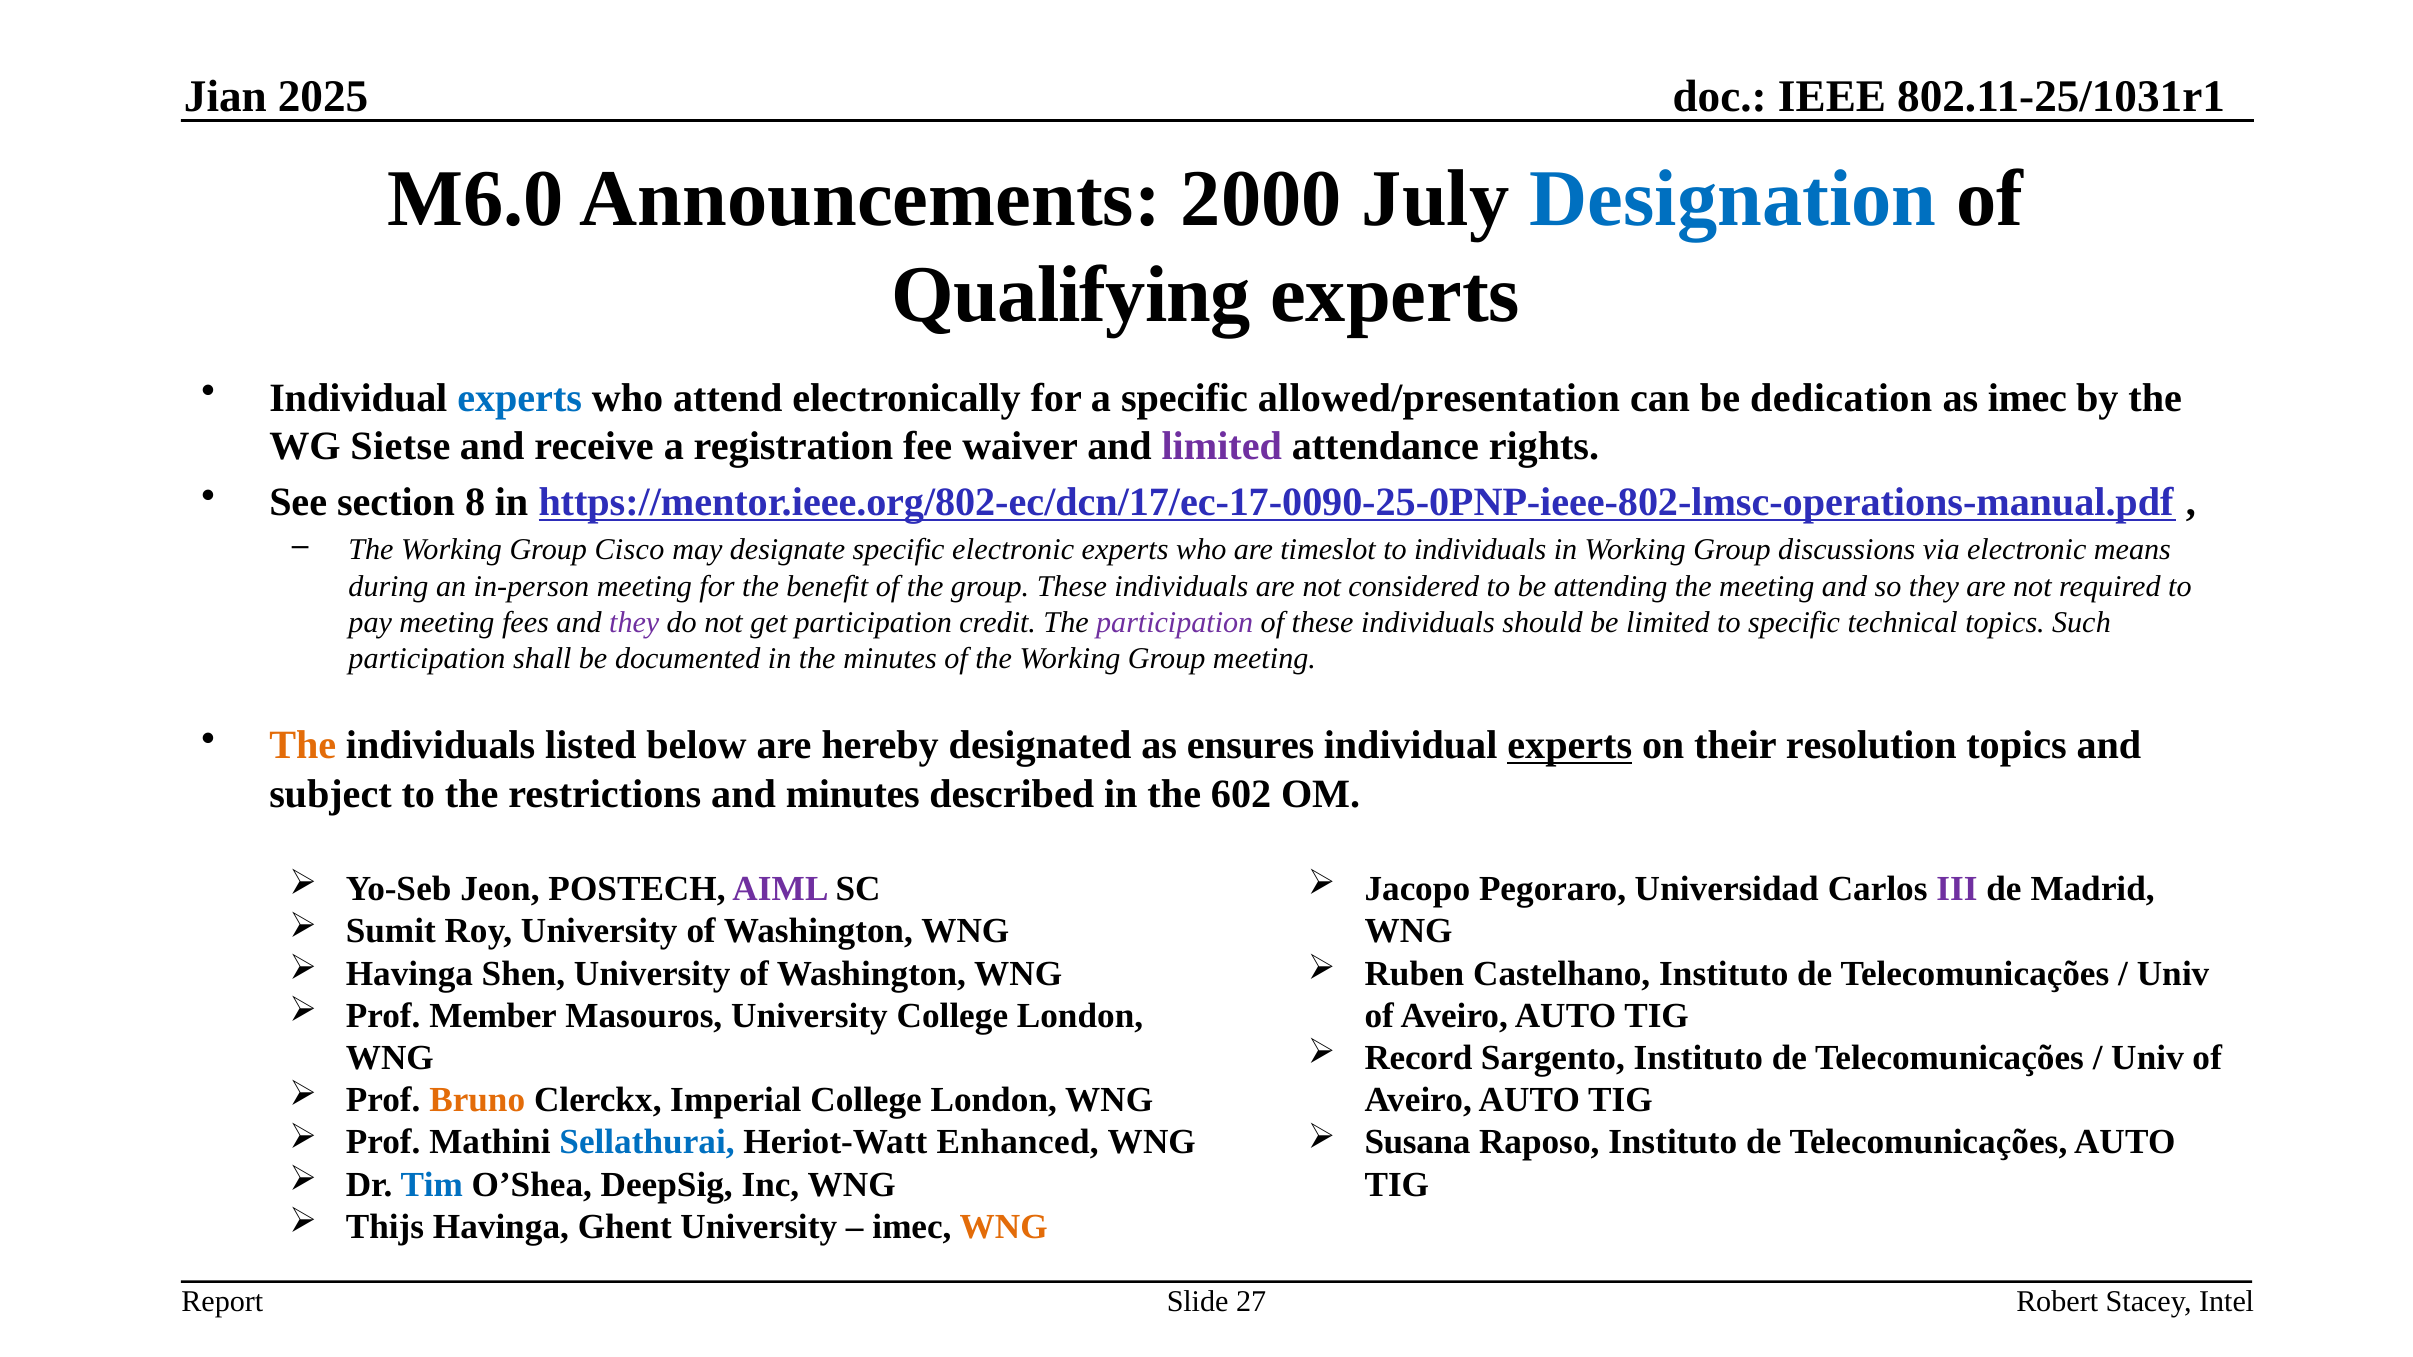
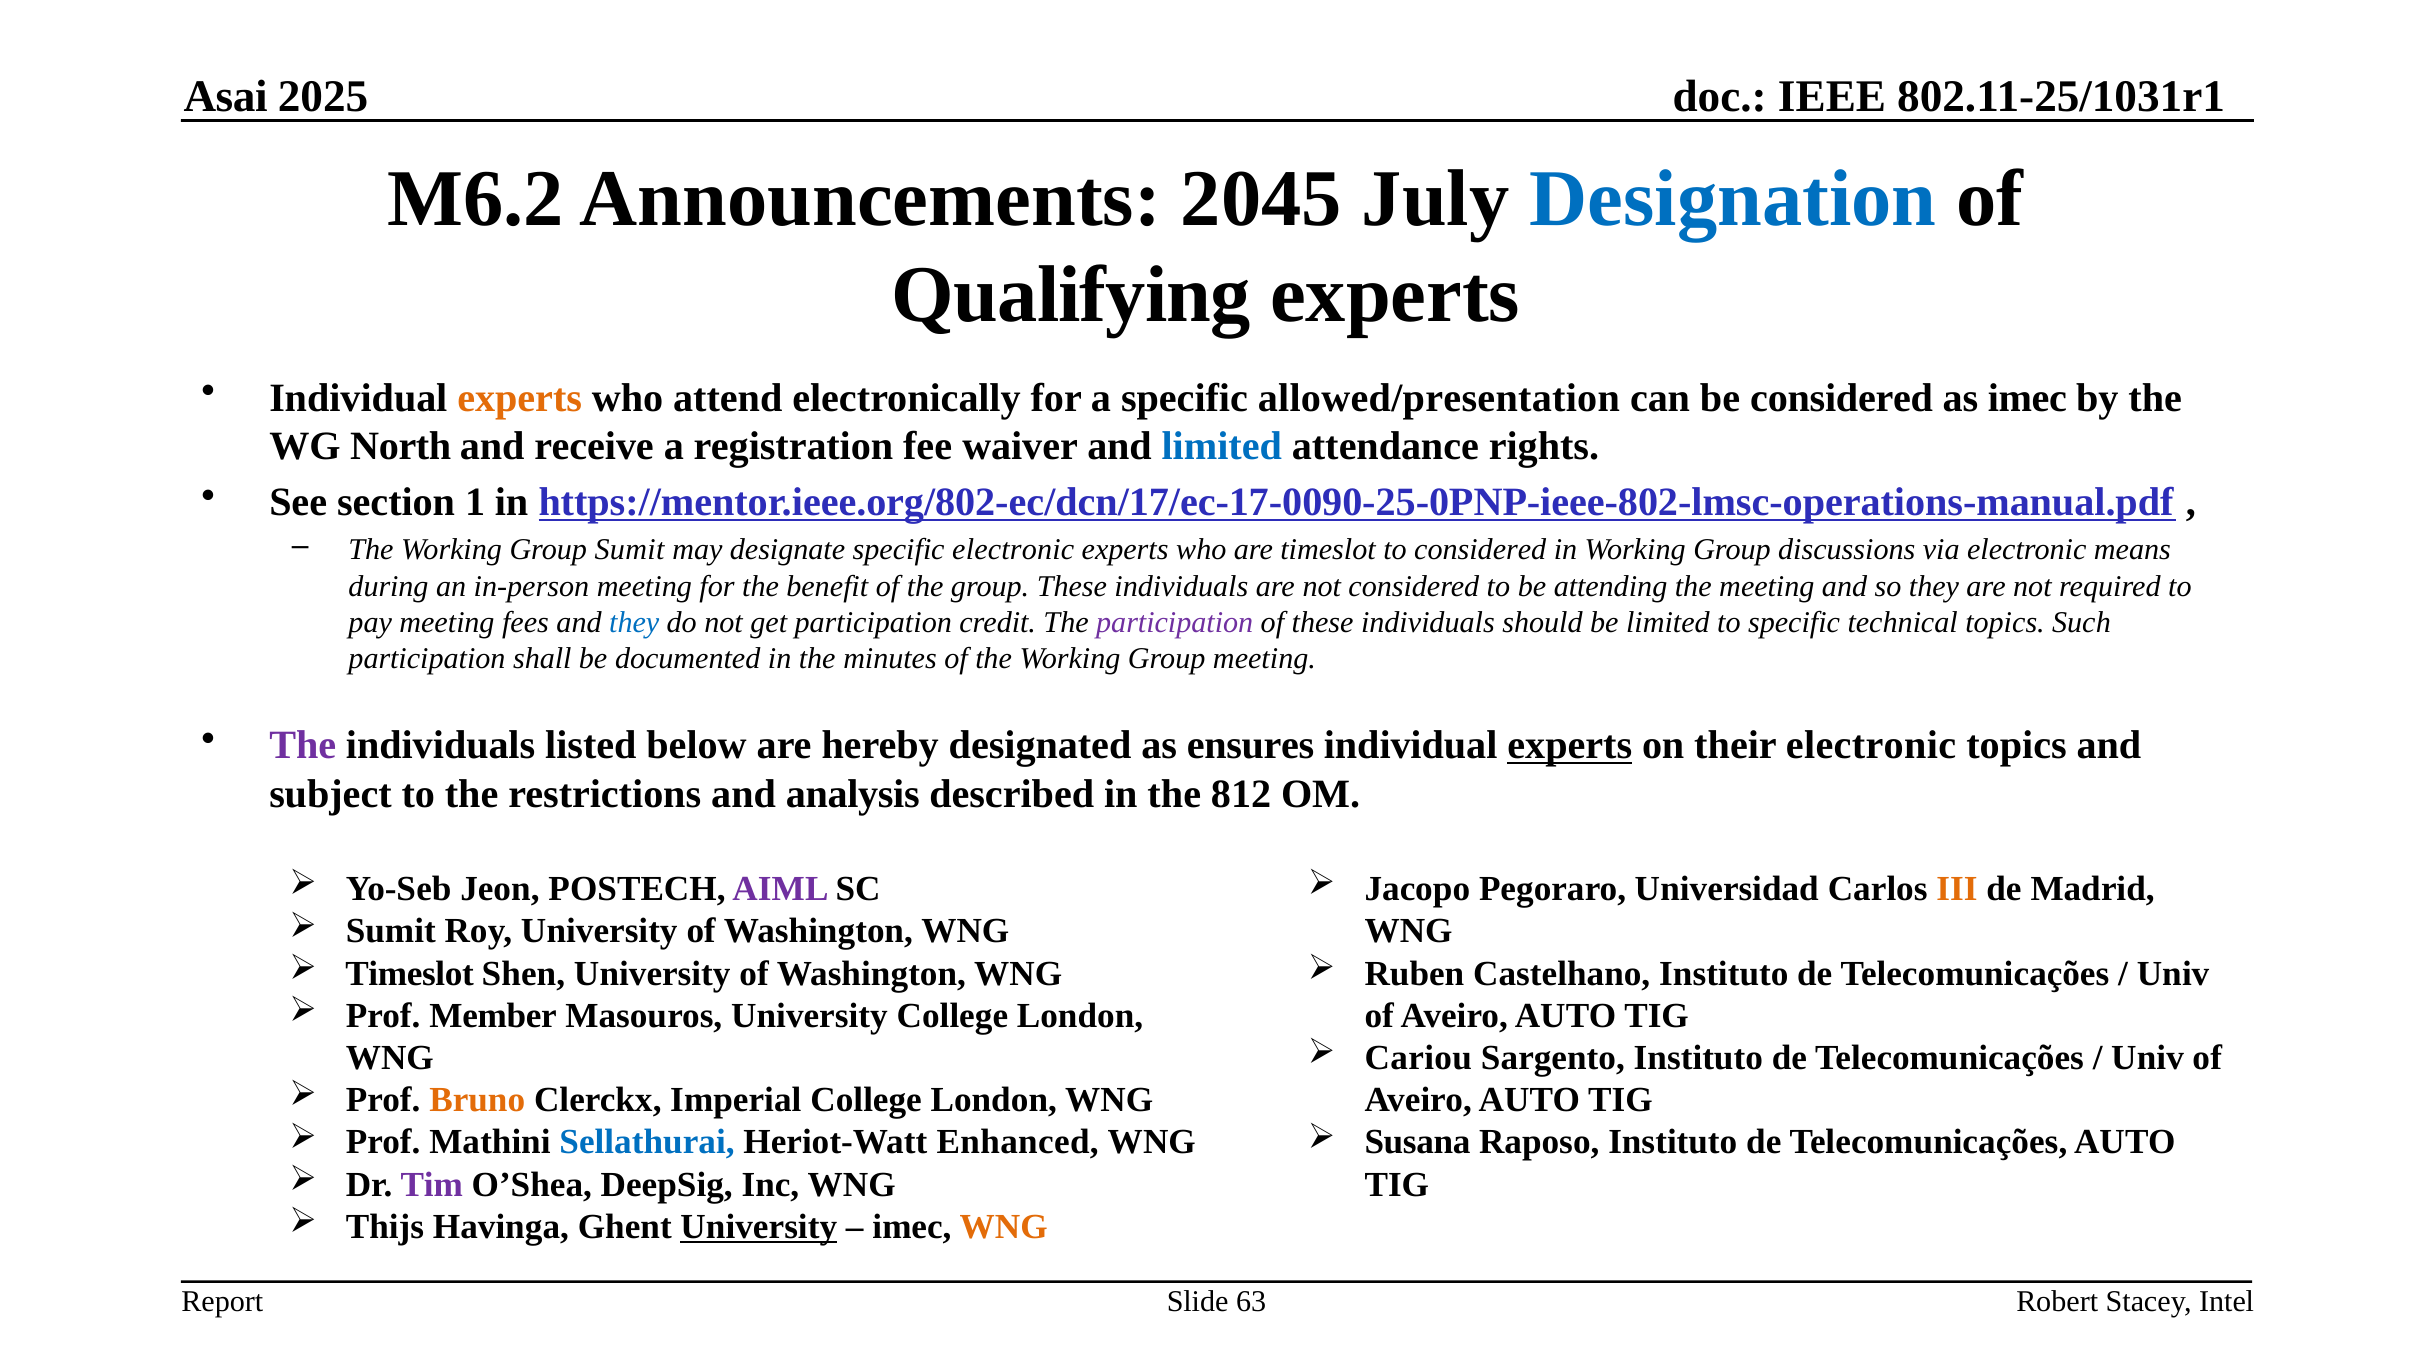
Jian: Jian -> Asai
M6.0: M6.0 -> M6.2
2000: 2000 -> 2045
experts at (520, 398) colour: blue -> orange
be dedication: dedication -> considered
Sietse: Sietse -> North
limited at (1222, 446) colour: purple -> blue
8: 8 -> 1
Group Cisco: Cisco -> Sumit
to individuals: individuals -> considered
they at (634, 622) colour: purple -> blue
The at (303, 746) colour: orange -> purple
their resolution: resolution -> electronic
and minutes: minutes -> analysis
602: 602 -> 812
III colour: purple -> orange
Havinga at (409, 974): Havinga -> Timeslot
Record: Record -> Cariou
Tim colour: blue -> purple
University at (759, 1227) underline: none -> present
27: 27 -> 63
